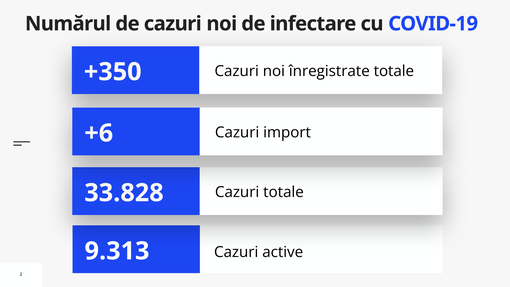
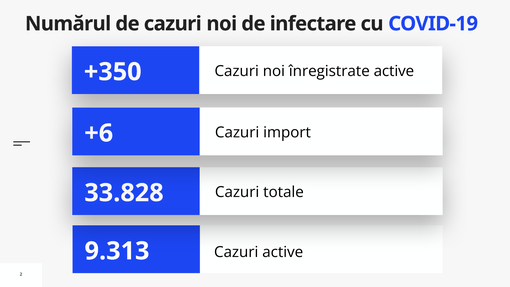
înregistrate totale: totale -> active
